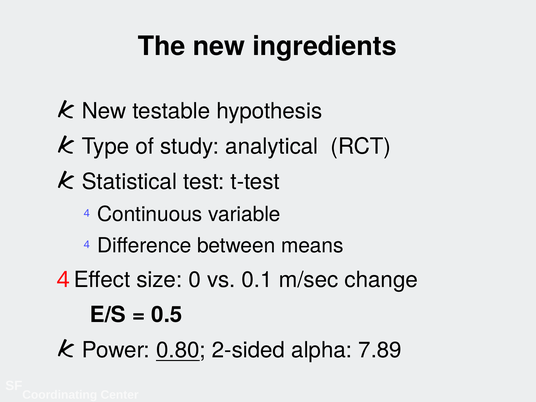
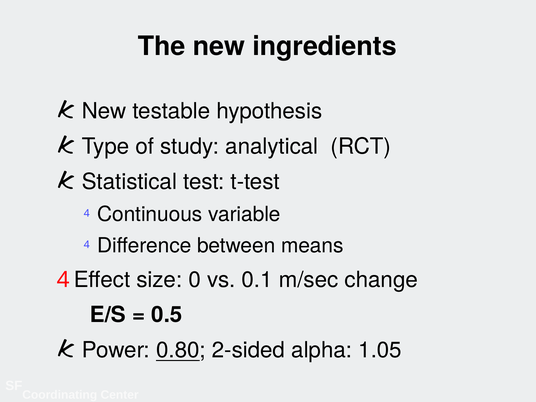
7.89: 7.89 -> 1.05
